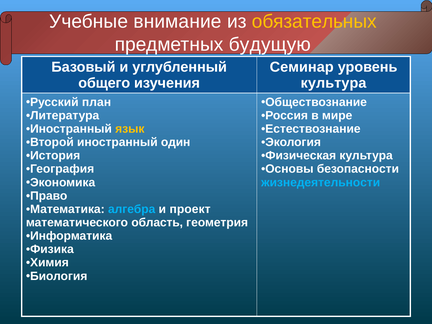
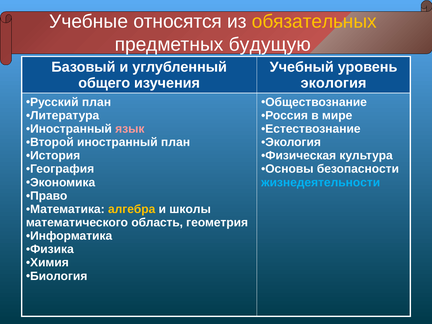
внимание: внимание -> относятся
Семинар: Семинар -> Учебный
культура at (334, 83): культура -> экология
язык colour: yellow -> pink
иностранный один: один -> план
алгебра colour: light blue -> yellow
проект: проект -> школы
